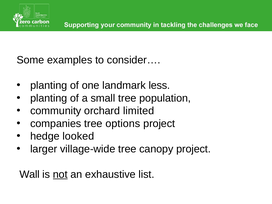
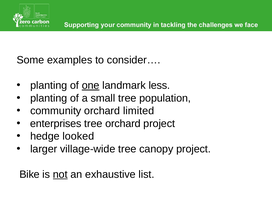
one underline: none -> present
companies: companies -> enterprises
tree options: options -> orchard
Wall: Wall -> Bike
